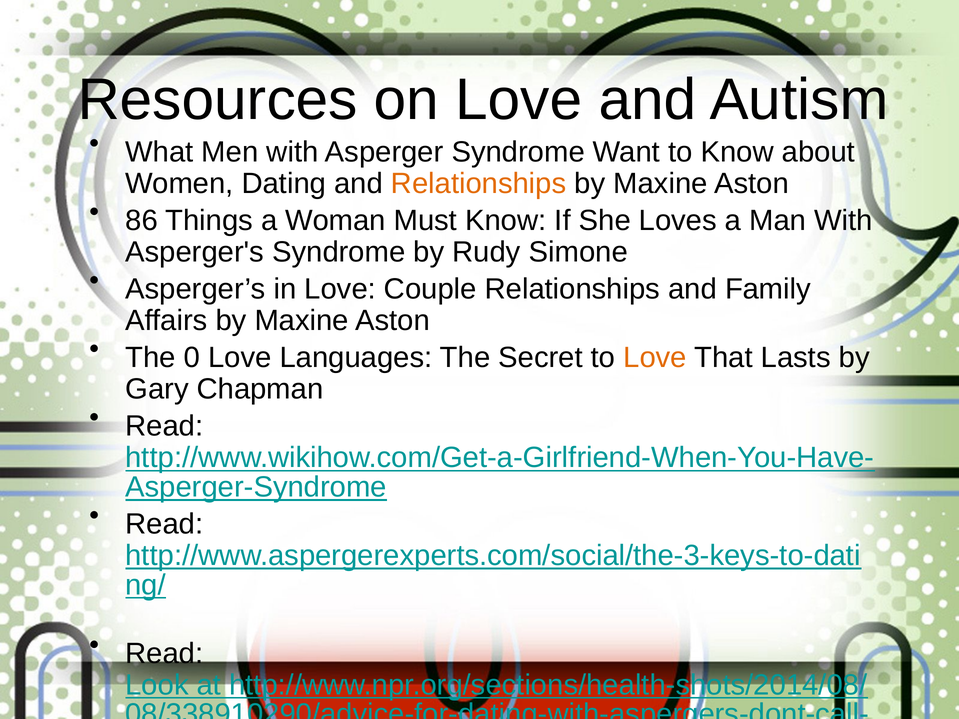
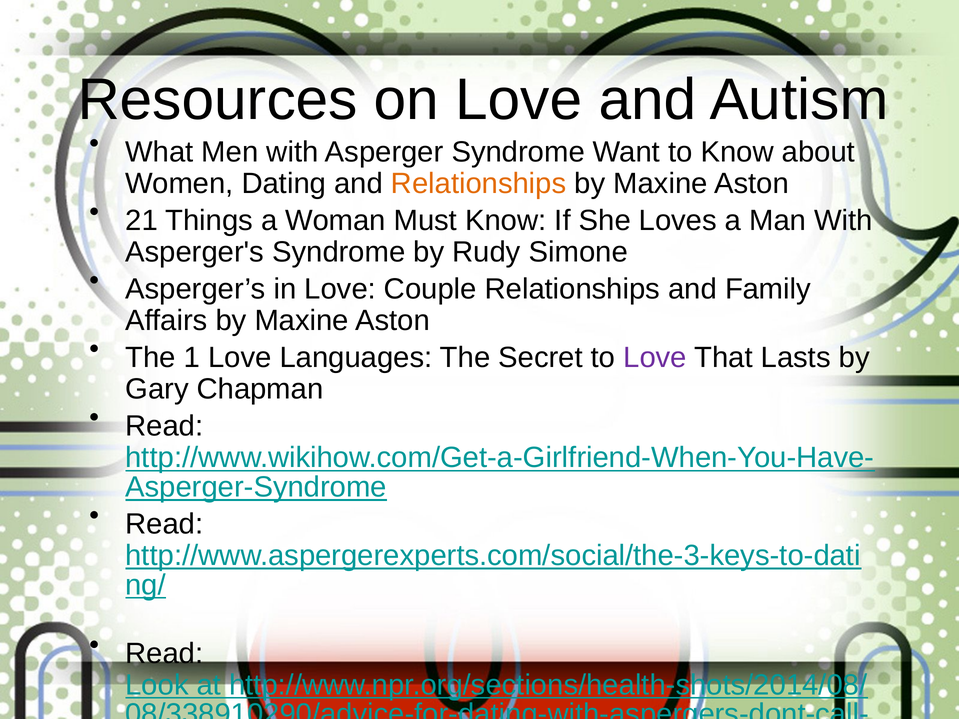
86: 86 -> 21
0: 0 -> 1
Love at (655, 358) colour: orange -> purple
